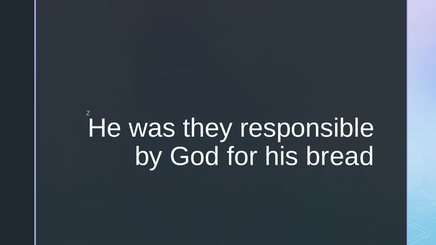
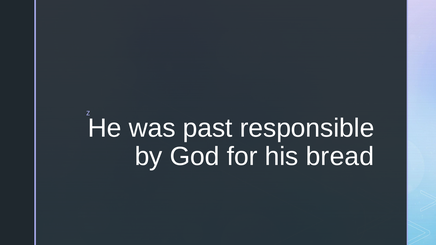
they: they -> past
